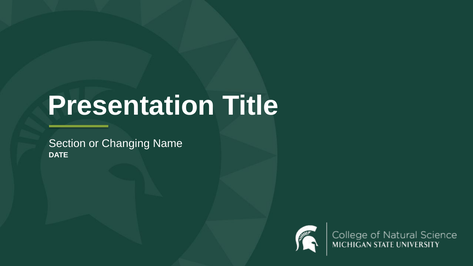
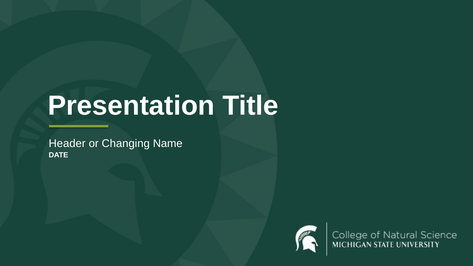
Section: Section -> Header
